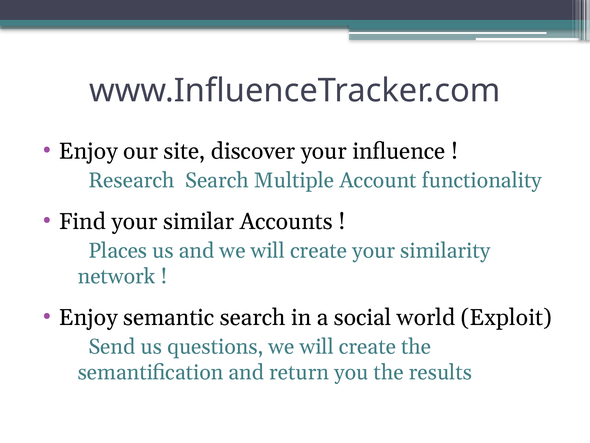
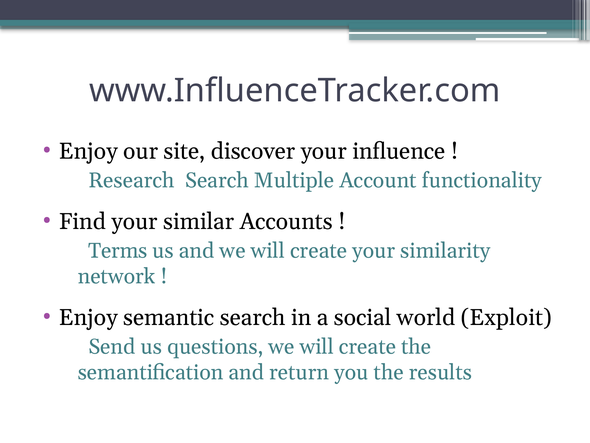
Places: Places -> Terms
